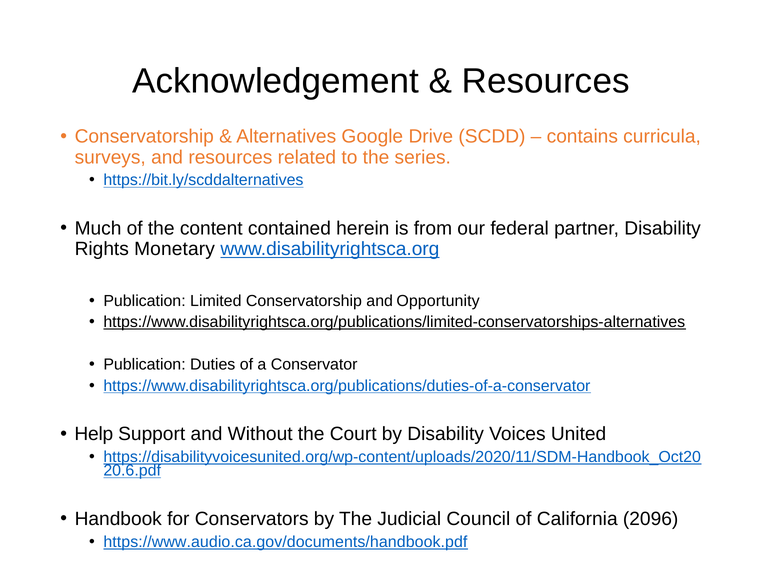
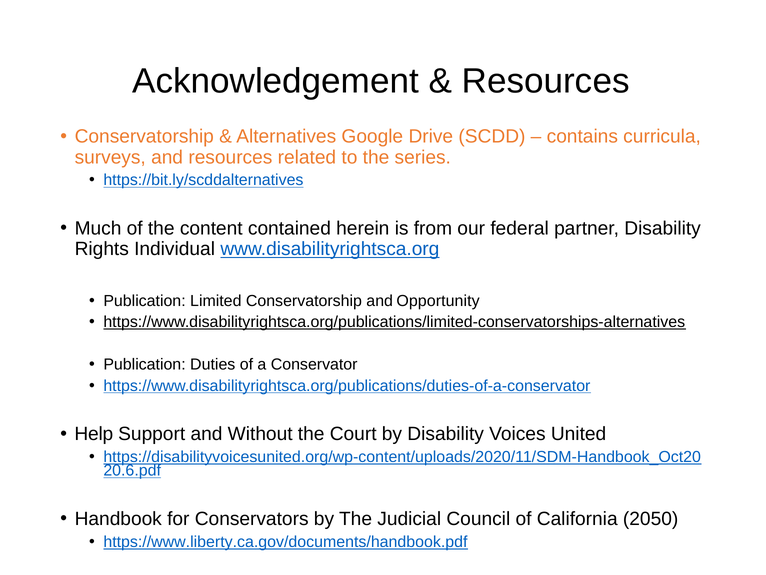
Monetary: Monetary -> Individual
2096: 2096 -> 2050
https://www.audio.ca.gov/documents/handbook.pdf: https://www.audio.ca.gov/documents/handbook.pdf -> https://www.liberty.ca.gov/documents/handbook.pdf
